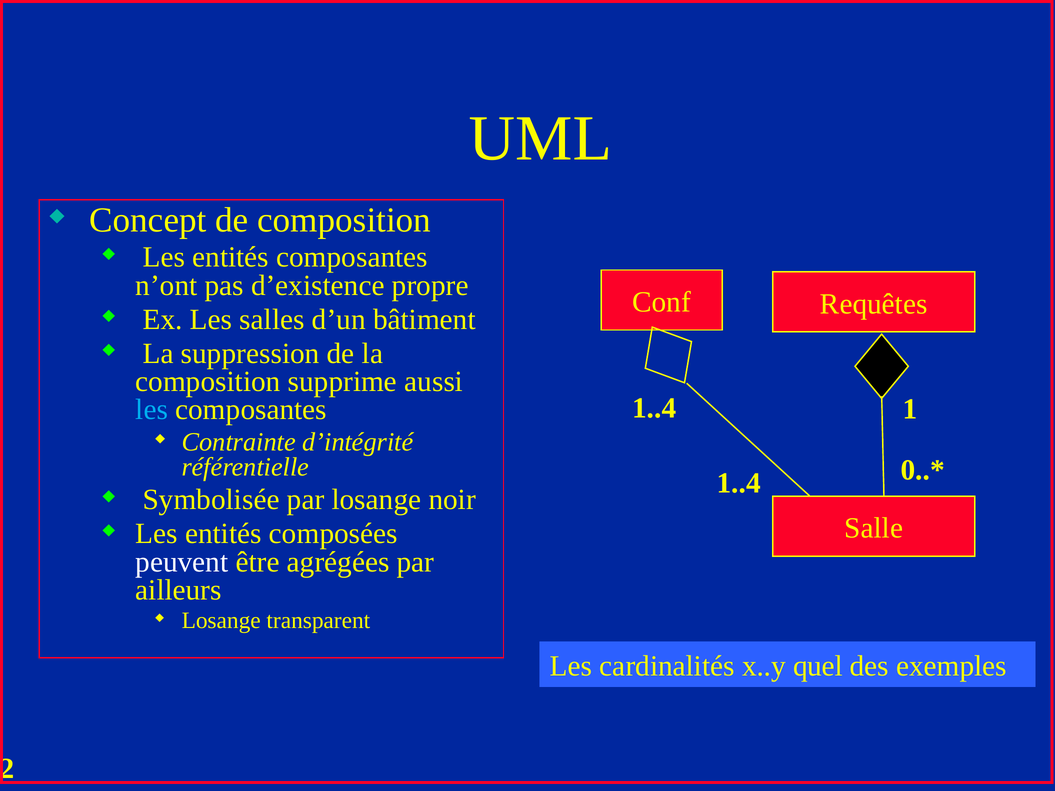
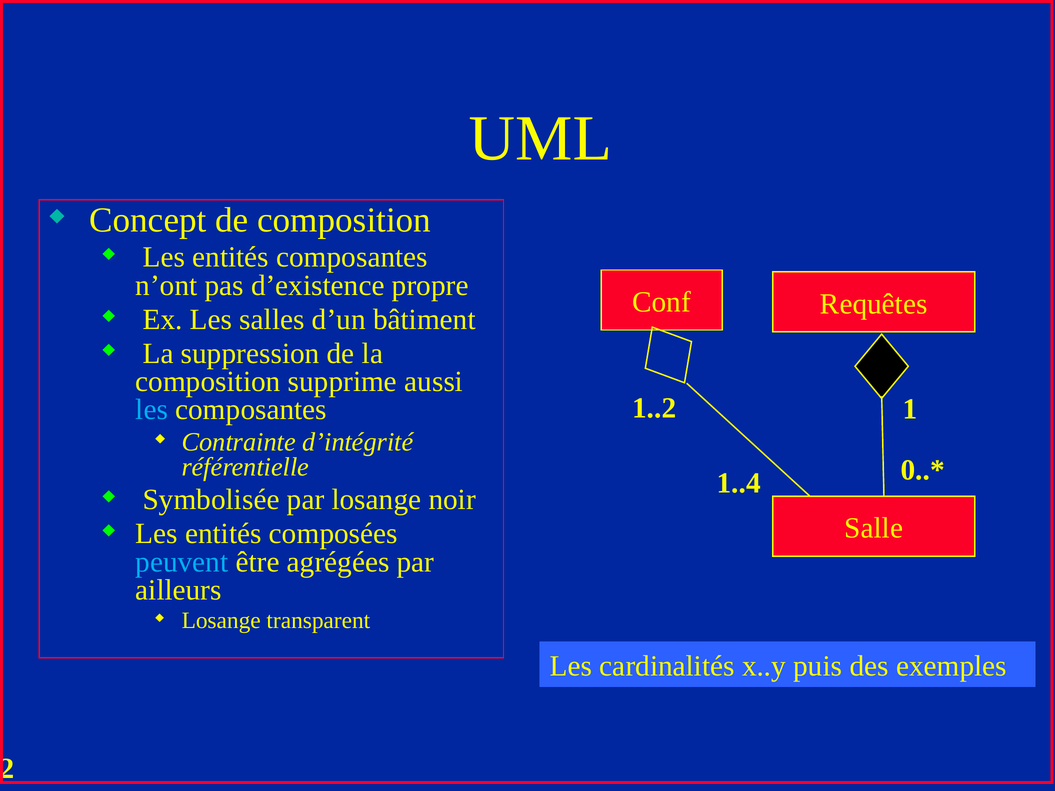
1..4 at (654, 408): 1..4 -> 1..2
peuvent colour: white -> light blue
quel: quel -> puis
